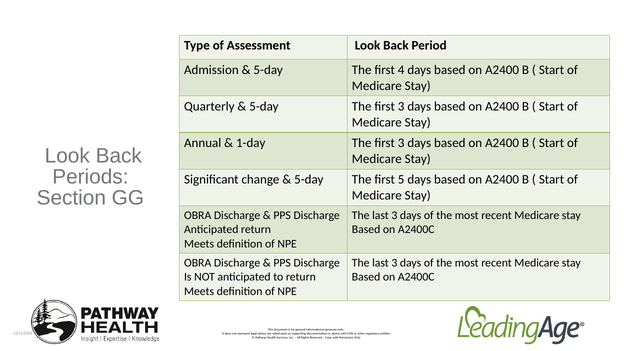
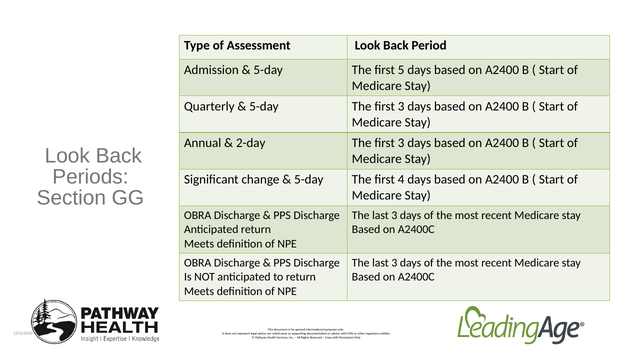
4: 4 -> 5
1-day: 1-day -> 2-day
5: 5 -> 4
